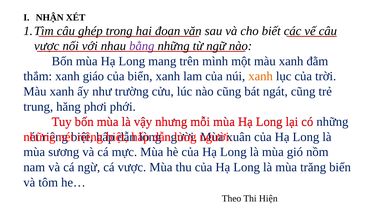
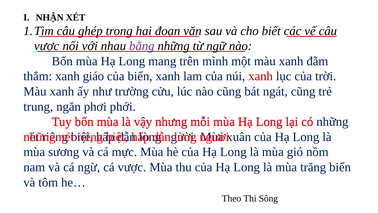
xanh at (261, 76) colour: orange -> red
hăng: hăng -> ngăn
Hiện: Hiện -> Sông
